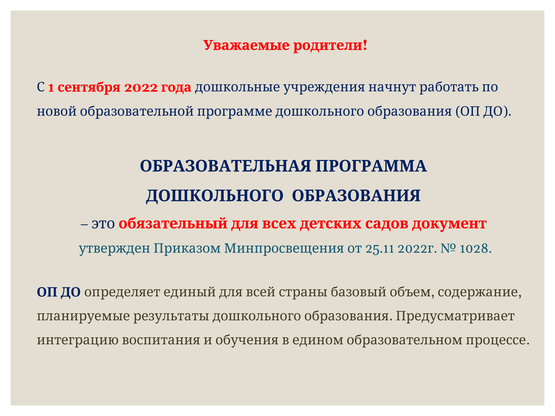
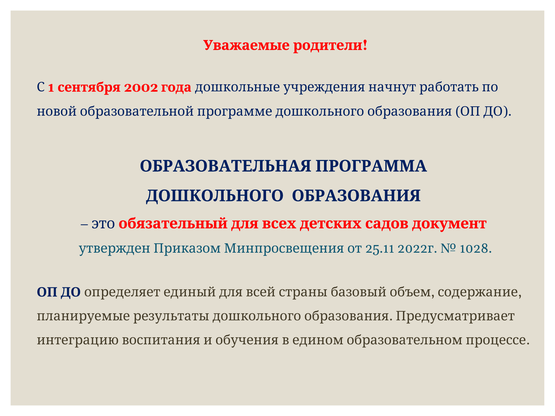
2022 at (141, 87): 2022 -> 2002
